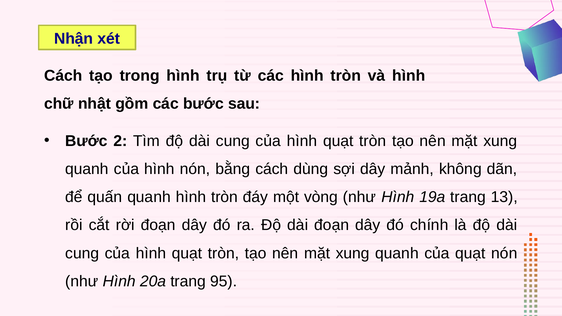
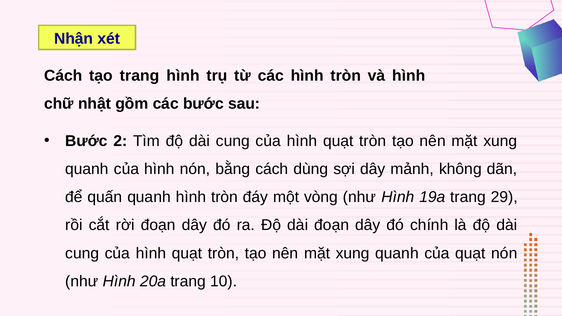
tạo trong: trong -> trang
13: 13 -> 29
95: 95 -> 10
